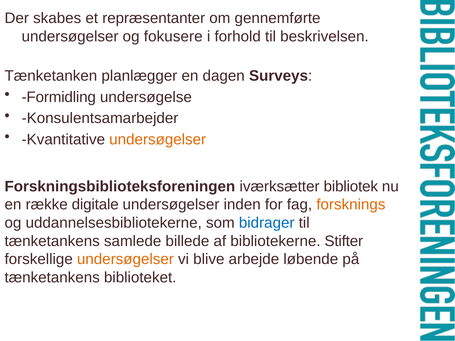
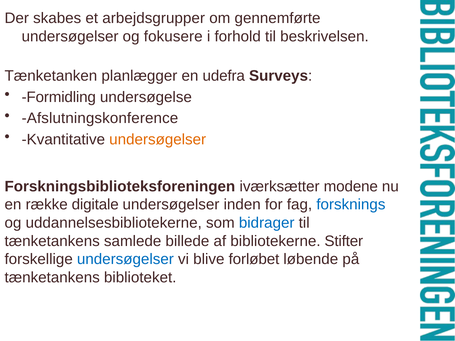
repræsentanter: repræsentanter -> arbejdsgrupper
dagen: dagen -> udefra
Konsulentsamarbejder: Konsulentsamarbejder -> Afslutningskonference
bibliotek: bibliotek -> modene
forsknings colour: orange -> blue
undersøgelser at (125, 259) colour: orange -> blue
arbejde: arbejde -> forløbet
